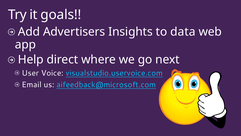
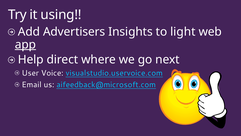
goals: goals -> using
data: data -> light
app underline: none -> present
